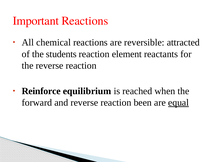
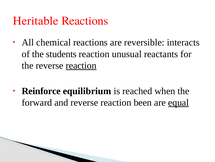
Important: Important -> Heritable
attracted: attracted -> interacts
element: element -> unusual
reaction at (81, 65) underline: none -> present
